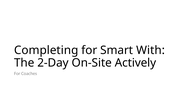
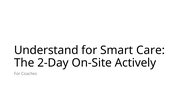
Completing: Completing -> Understand
With: With -> Care
